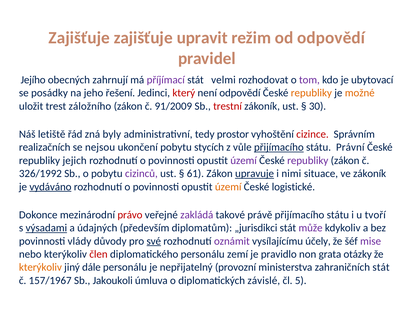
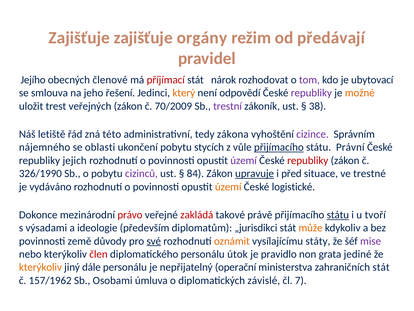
upravit: upravit -> orgány
od odpovědí: odpovědí -> předávají
zahrnují: zahrnují -> členové
příjímací colour: purple -> red
velmi: velmi -> nárok
posádky: posádky -> smlouva
který colour: red -> orange
republiky at (311, 93) colour: orange -> purple
záložního: záložního -> veřejných
91/2009: 91/2009 -> 70/2009
trestní colour: red -> purple
30: 30 -> 38
byly: byly -> této
prostor: prostor -> zákona
cizince colour: red -> purple
realizačních: realizačních -> nájemného
nejsou: nejsou -> oblasti
republiky at (308, 160) colour: purple -> red
326/1992: 326/1992 -> 326/1990
61: 61 -> 84
nimi: nimi -> před
ve zákoník: zákoník -> trestné
vydáváno underline: present -> none
zakládá colour: purple -> red
státu at (338, 214) underline: none -> present
výsadami underline: present -> none
údajných: údajných -> ideologie
může colour: purple -> orange
vlády: vlády -> země
oznámit colour: purple -> orange
účely: účely -> státy
zemí: zemí -> útok
otázky: otázky -> jediné
provozní: provozní -> operační
157/1967: 157/1967 -> 157/1962
Jakoukoli: Jakoukoli -> Osobami
5: 5 -> 7
